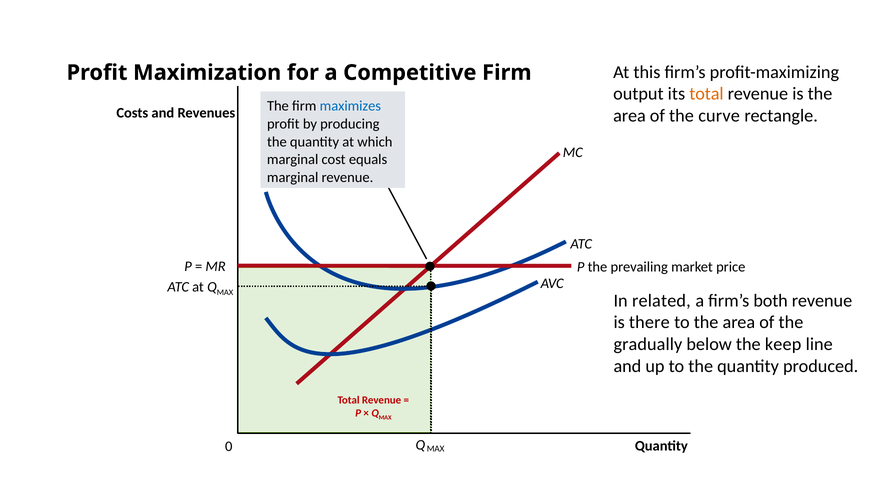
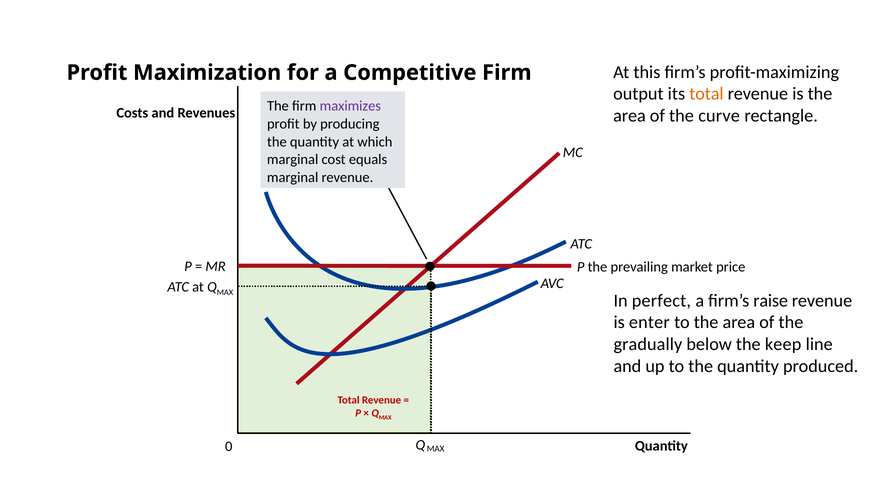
maximizes colour: blue -> purple
related: related -> perfect
both: both -> raise
there: there -> enter
